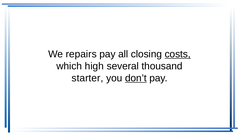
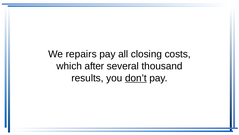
costs underline: present -> none
high: high -> after
starter: starter -> results
